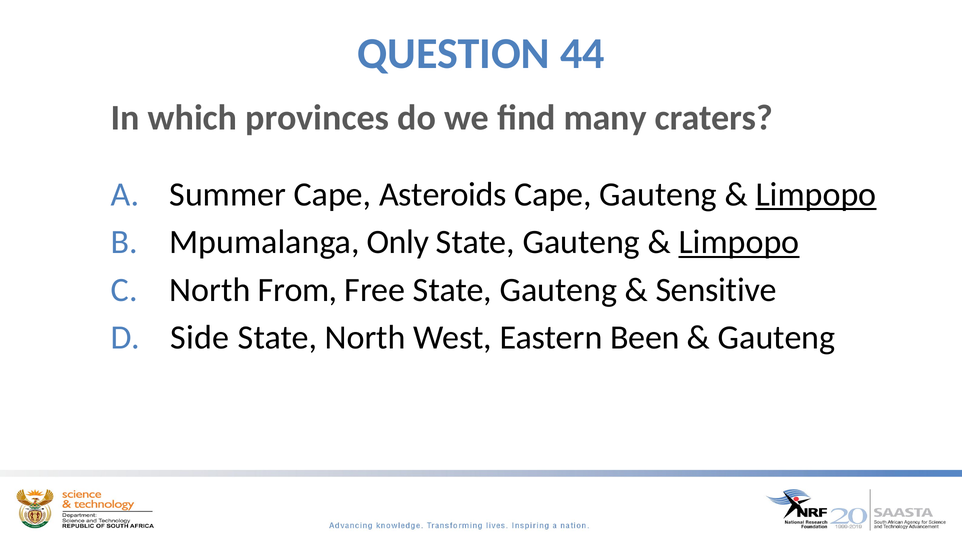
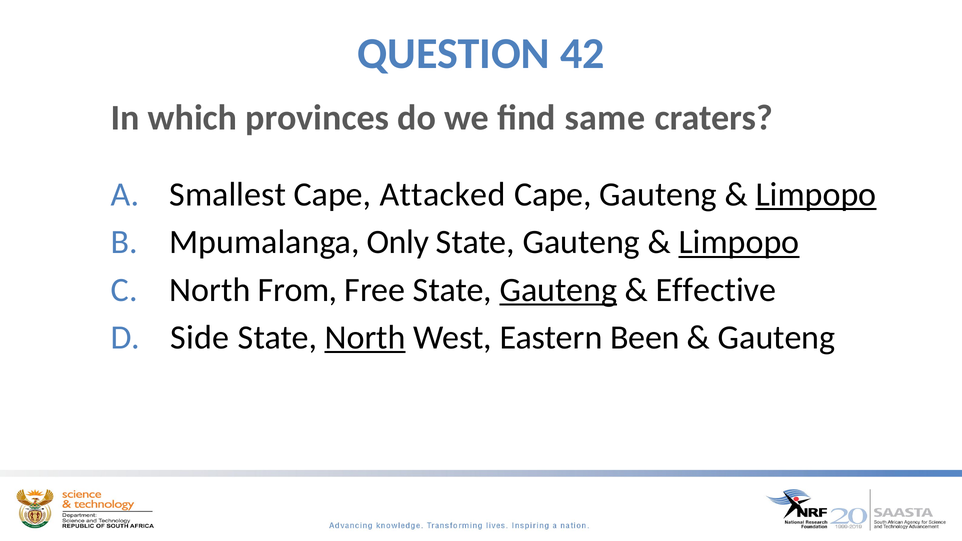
44: 44 -> 42
many: many -> same
Summer: Summer -> Smallest
Asteroids: Asteroids -> Attacked
Gauteng at (558, 290) underline: none -> present
Sensitive: Sensitive -> Effective
North at (365, 338) underline: none -> present
